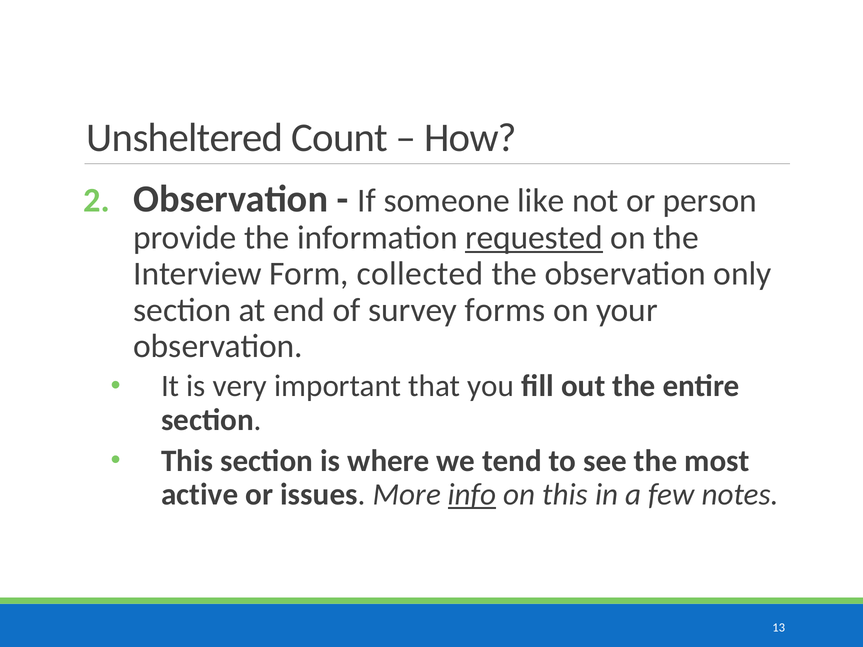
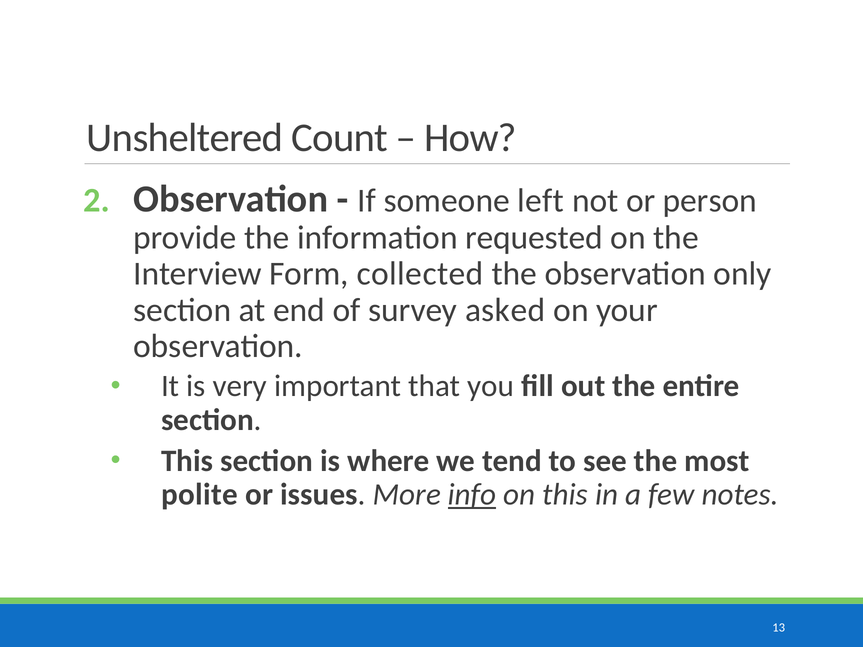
like: like -> left
requested underline: present -> none
forms: forms -> asked
active: active -> polite
